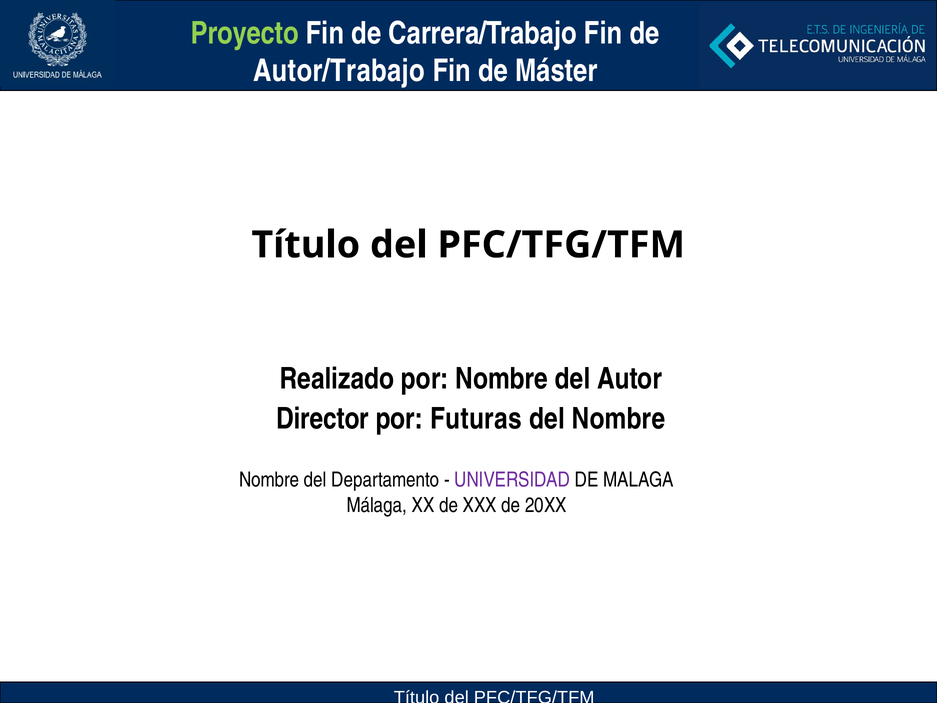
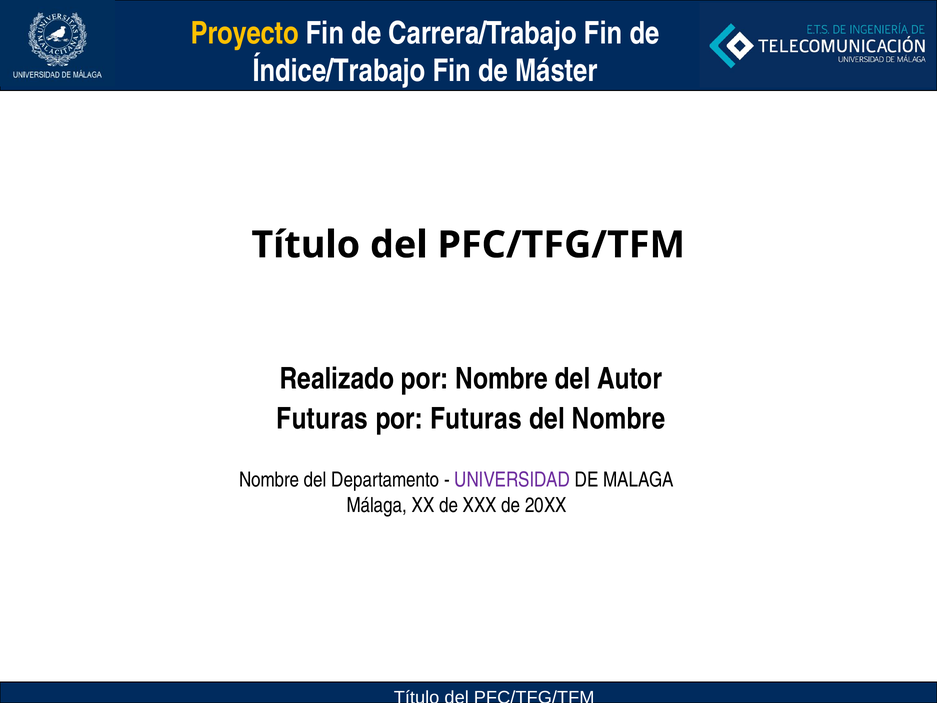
Proyecto colour: light green -> yellow
Autor/Trabajo: Autor/Trabajo -> Índice/Trabajo
Director at (322, 419): Director -> Futuras
